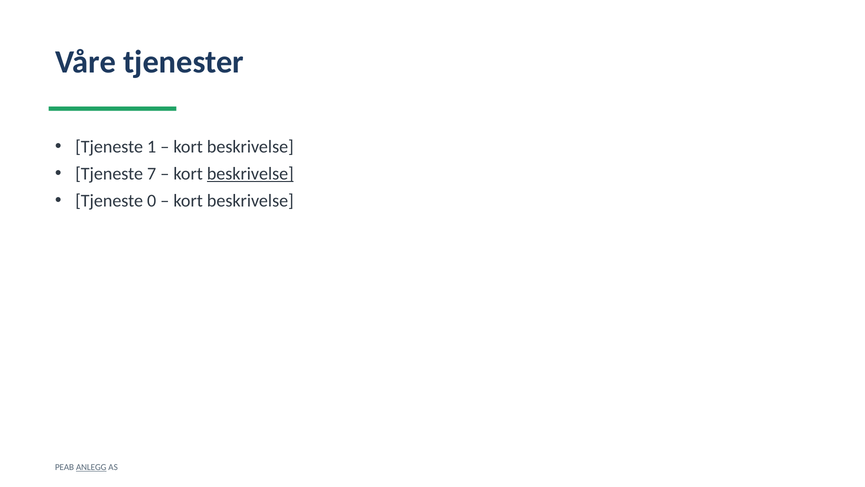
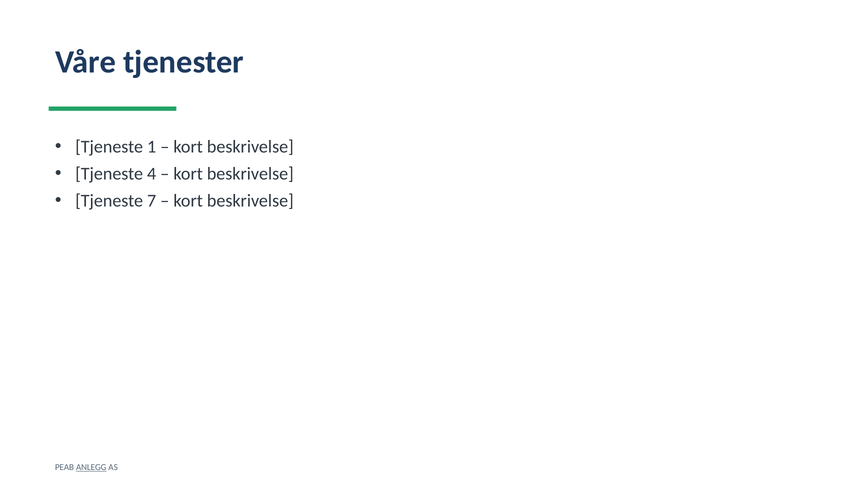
7: 7 -> 4
beskrivelse at (250, 174) underline: present -> none
0: 0 -> 7
